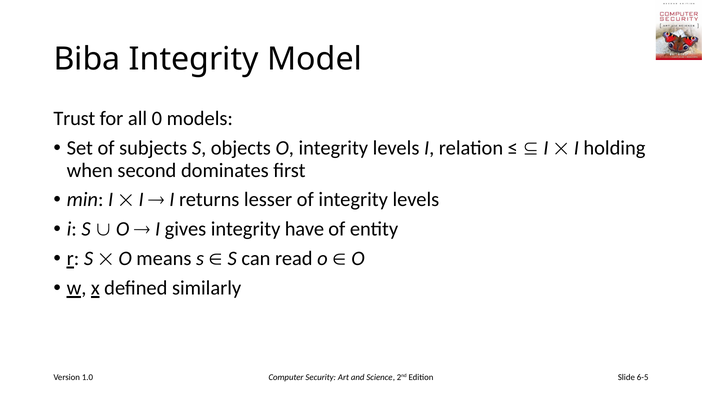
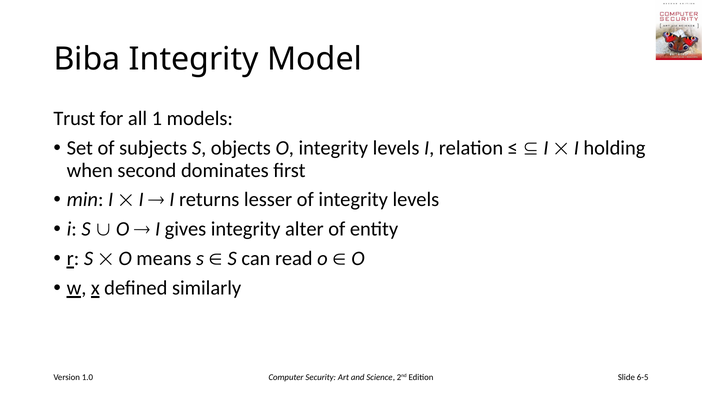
0: 0 -> 1
have: have -> alter
